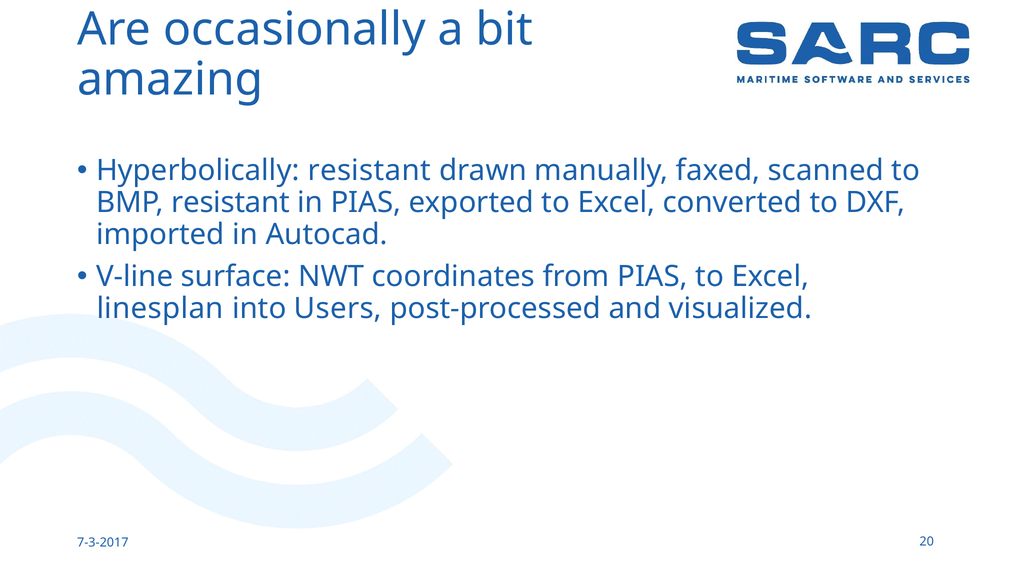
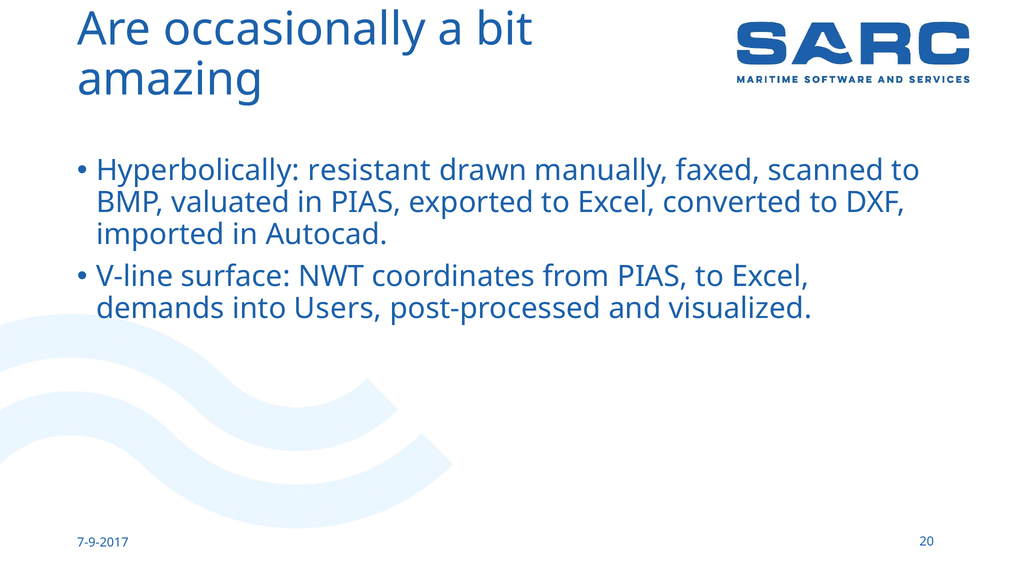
BMP resistant: resistant -> valuated
linesplan: linesplan -> demands
7-3-2017: 7-3-2017 -> 7-9-2017
